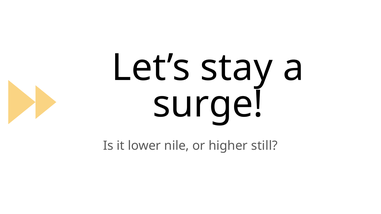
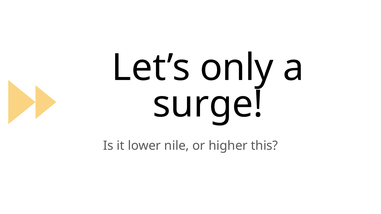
stay: stay -> only
still: still -> this
